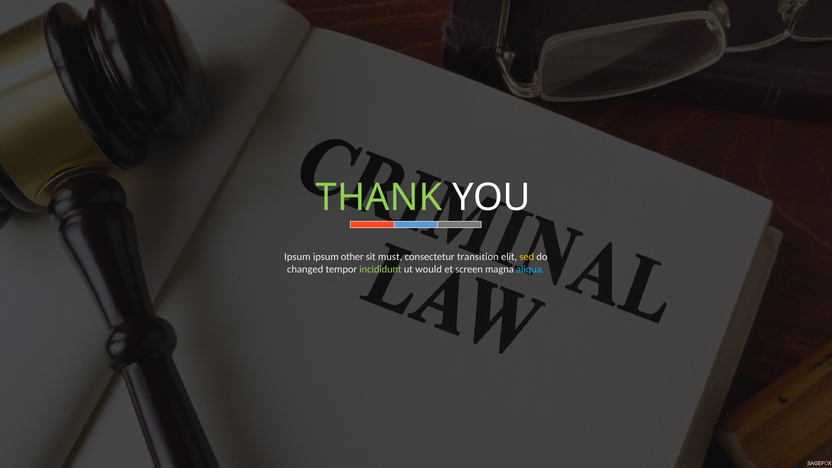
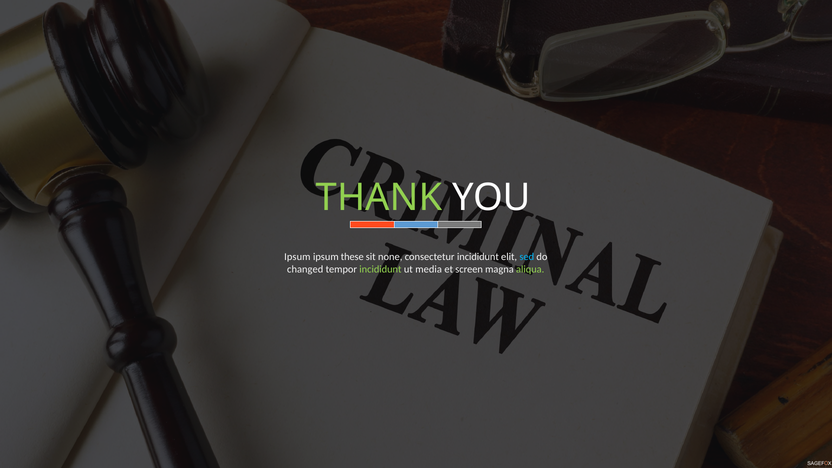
other: other -> these
must: must -> none
consectetur transition: transition -> incididunt
sed colour: yellow -> light blue
would: would -> media
aliqua colour: light blue -> light green
